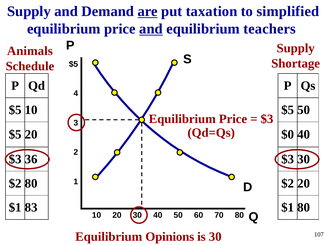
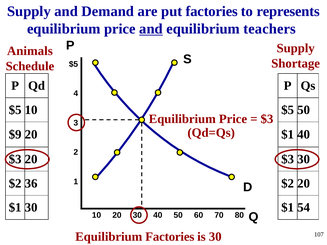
are underline: present -> none
put taxation: taxation -> factories
simplified: simplified -> represents
$5 at (15, 135): $5 -> $9
$0 at (288, 135): $0 -> $1
36 at (31, 159): 36 -> 20
$2 80: 80 -> 36
$1 83: 83 -> 30
$1 80: 80 -> 54
Equilibrium Opinions: Opinions -> Factories
